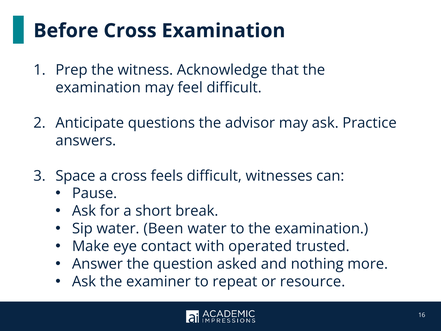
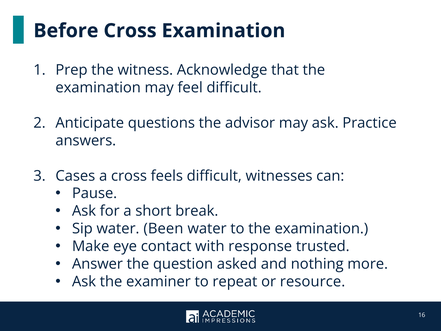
Space: Space -> Cases
operated: operated -> response
